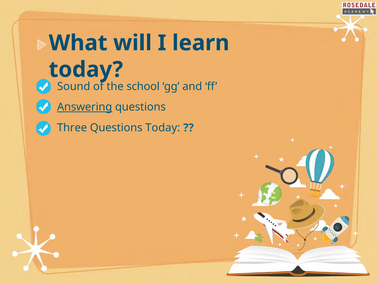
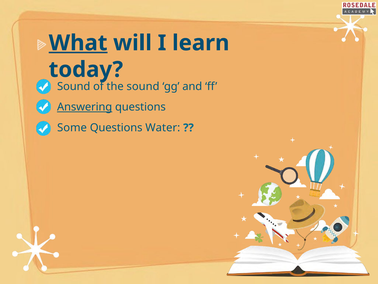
What underline: none -> present
school at (143, 86): school -> sound
Three: Three -> Some
Questions Today: Today -> Water
